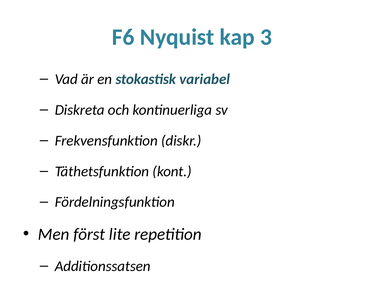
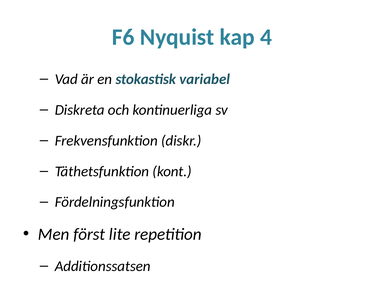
3: 3 -> 4
